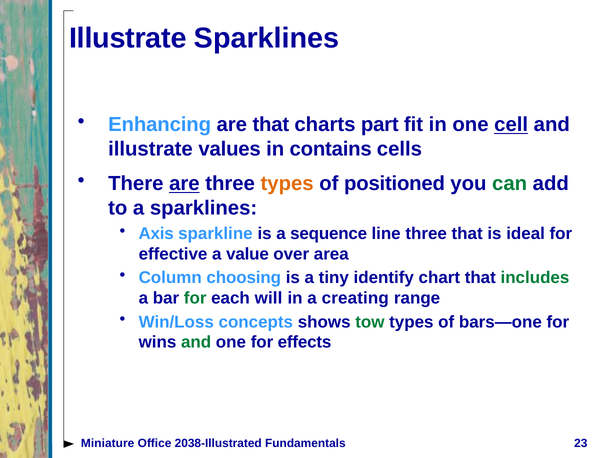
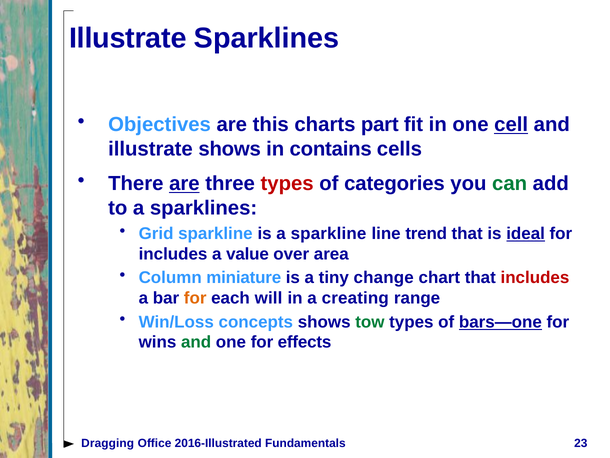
Enhancing: Enhancing -> Objectives
are that: that -> this
illustrate values: values -> shows
types at (287, 184) colour: orange -> red
positioned: positioned -> categories
Axis: Axis -> Grid
a sequence: sequence -> sparkline
line three: three -> trend
ideal underline: none -> present
effective at (173, 254): effective -> includes
choosing: choosing -> miniature
identify: identify -> change
includes at (535, 278) colour: green -> red
for at (195, 298) colour: green -> orange
bars—one underline: none -> present
Miniature: Miniature -> Dragging
2038-Illustrated: 2038-Illustrated -> 2016-Illustrated
